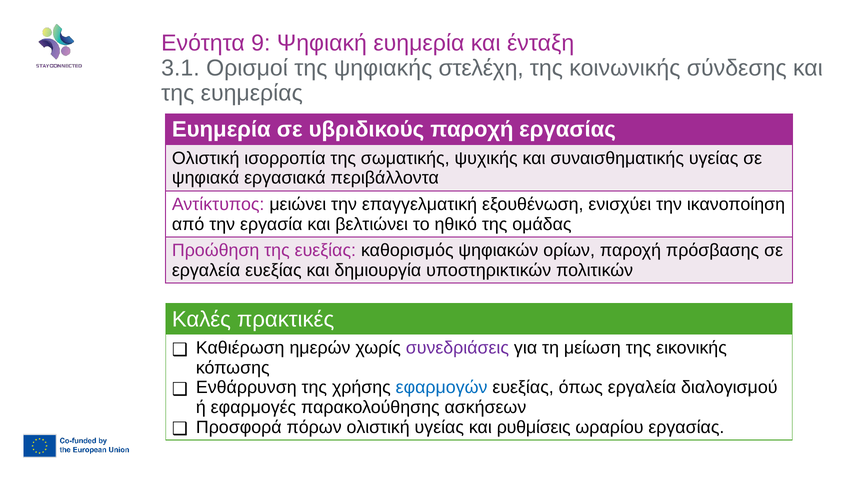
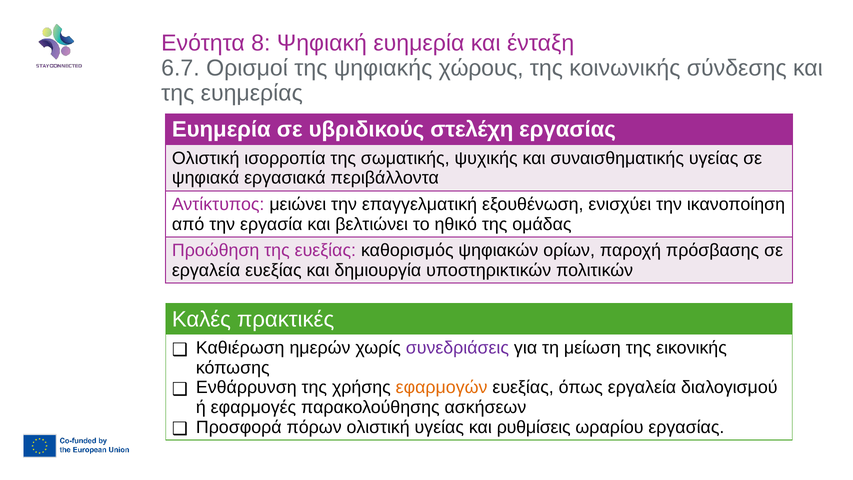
9: 9 -> 8
3.1: 3.1 -> 6.7
στελέχη: στελέχη -> χώρους
υβριδικούς παροχή: παροχή -> στελέχη
εφαρμογών colour: blue -> orange
